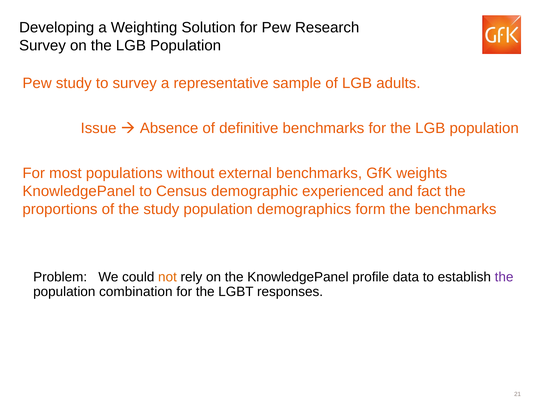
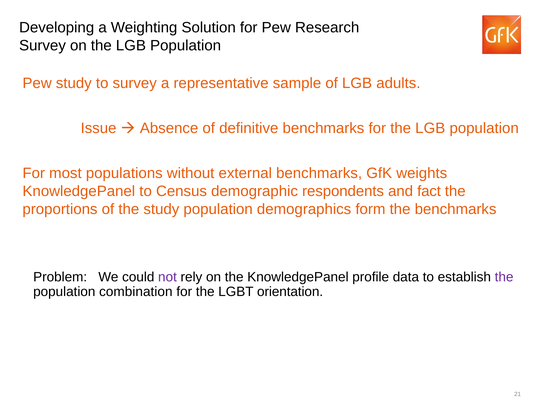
experienced: experienced -> respondents
not colour: orange -> purple
responses: responses -> orientation
